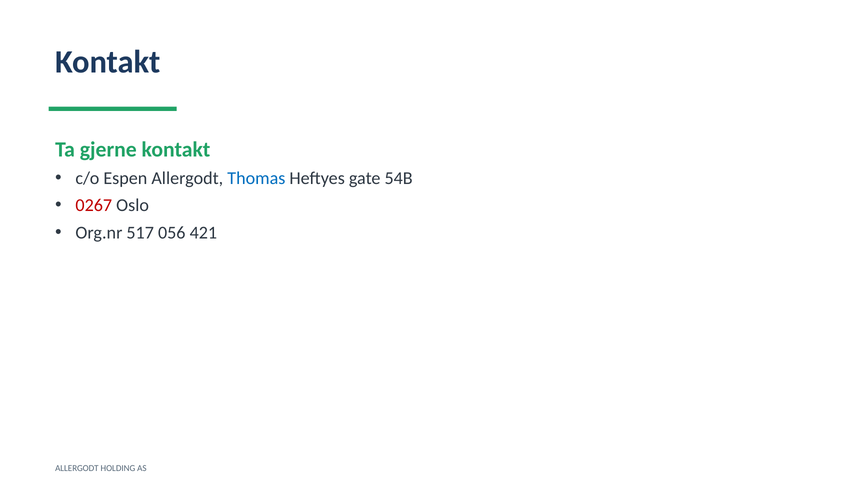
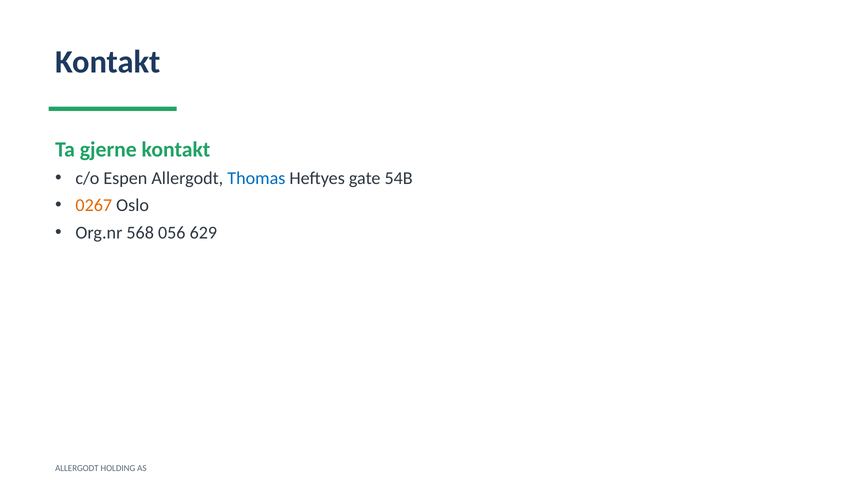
0267 colour: red -> orange
517: 517 -> 568
421: 421 -> 629
